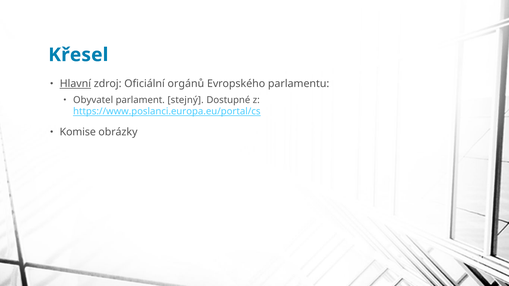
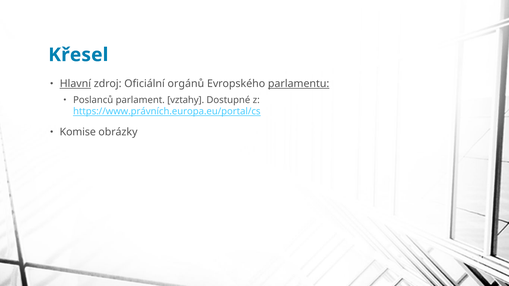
parlamentu underline: none -> present
Obyvatel: Obyvatel -> Poslanců
stejný: stejný -> vztahy
https://www.poslanci.europa.eu/portal/cs: https://www.poslanci.europa.eu/portal/cs -> https://www.právních.europa.eu/portal/cs
